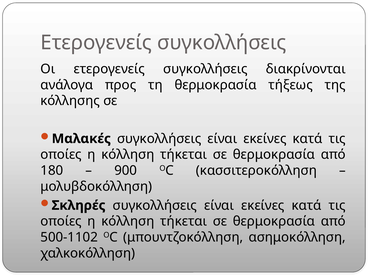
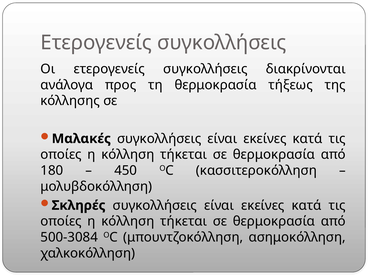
900: 900 -> 450
500-1102: 500-1102 -> 500-3084
